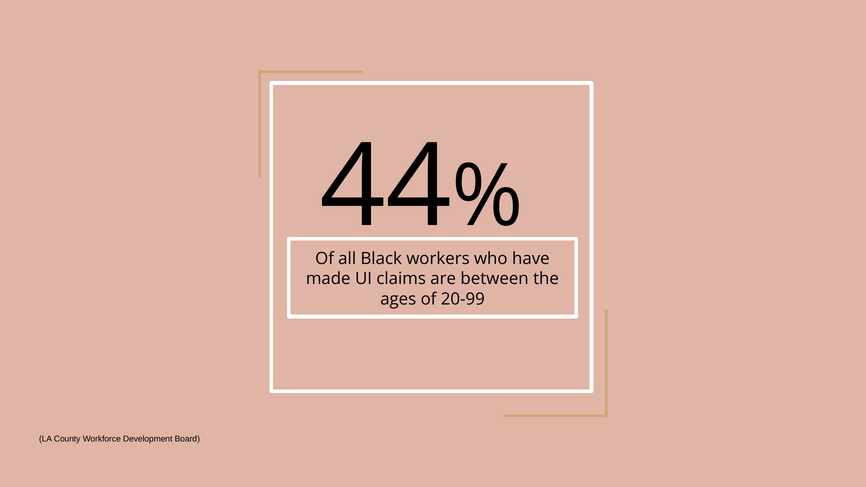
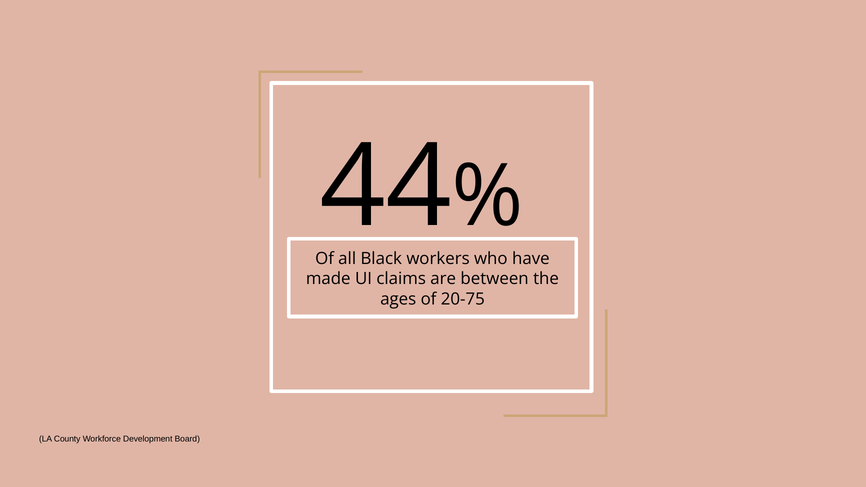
20-99: 20-99 -> 20-75
